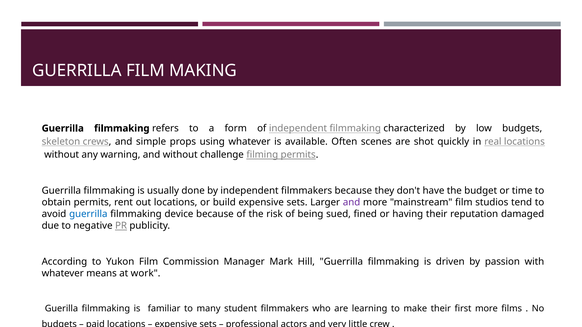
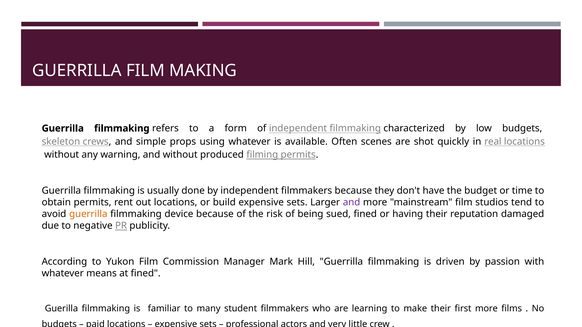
challenge: challenge -> produced
guerrilla at (88, 214) colour: blue -> orange
at work: work -> fined
